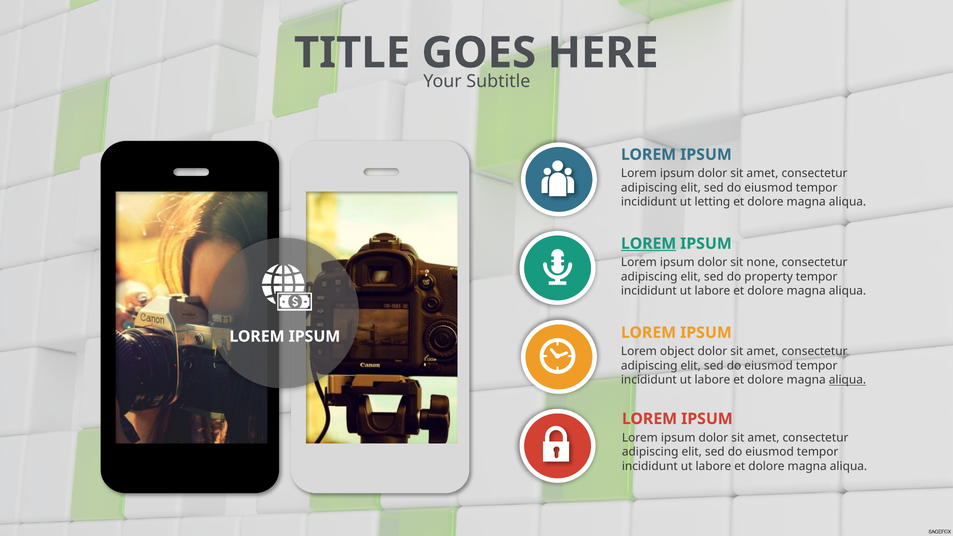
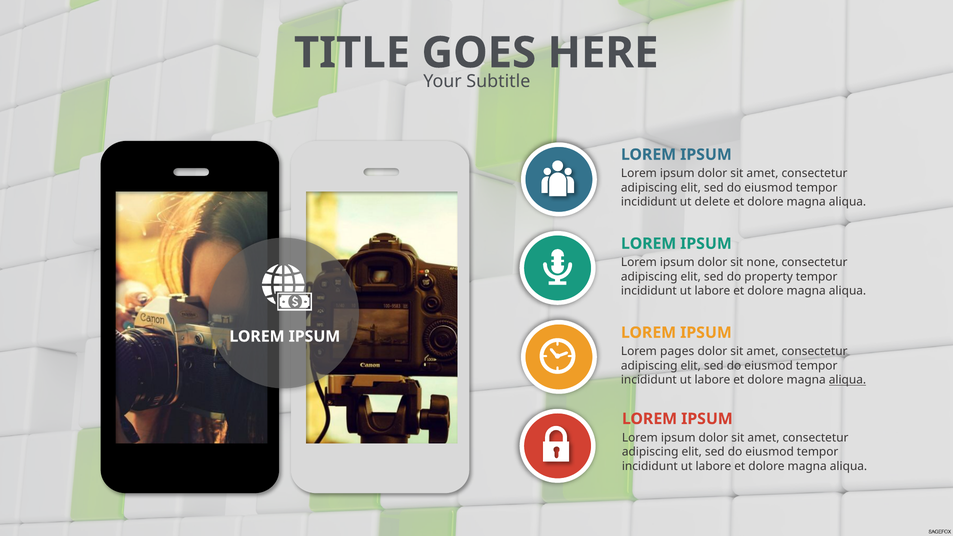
letting: letting -> delete
LOREM at (649, 244) underline: present -> none
object: object -> pages
